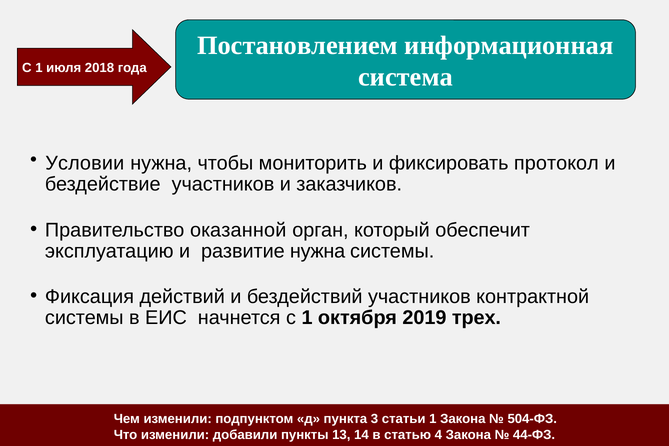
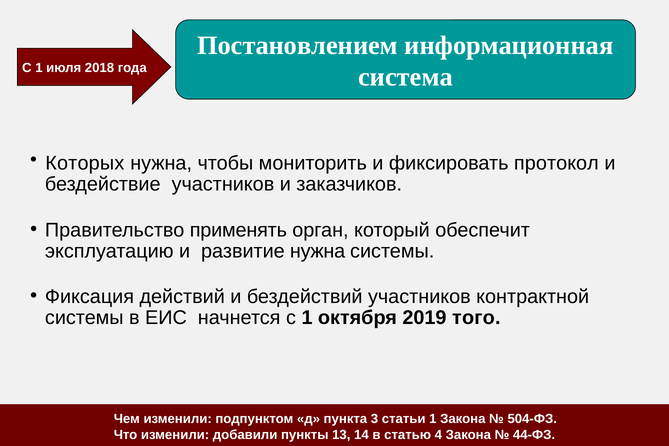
Условии: Условии -> Которых
оказанной: оказанной -> применять
трех: трех -> того
